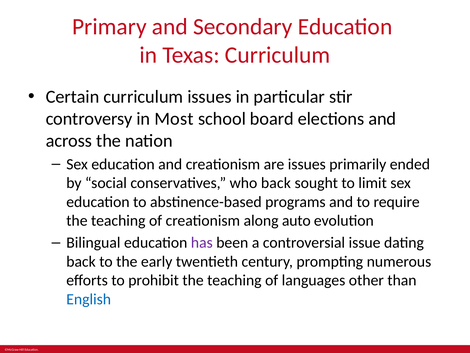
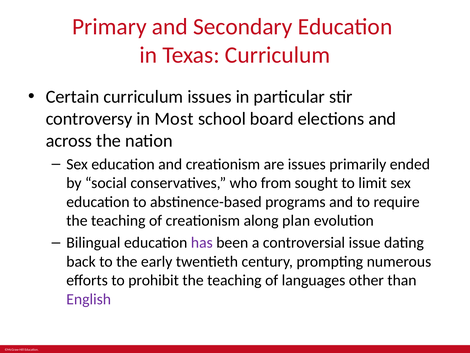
who back: back -> from
auto: auto -> plan
English colour: blue -> purple
